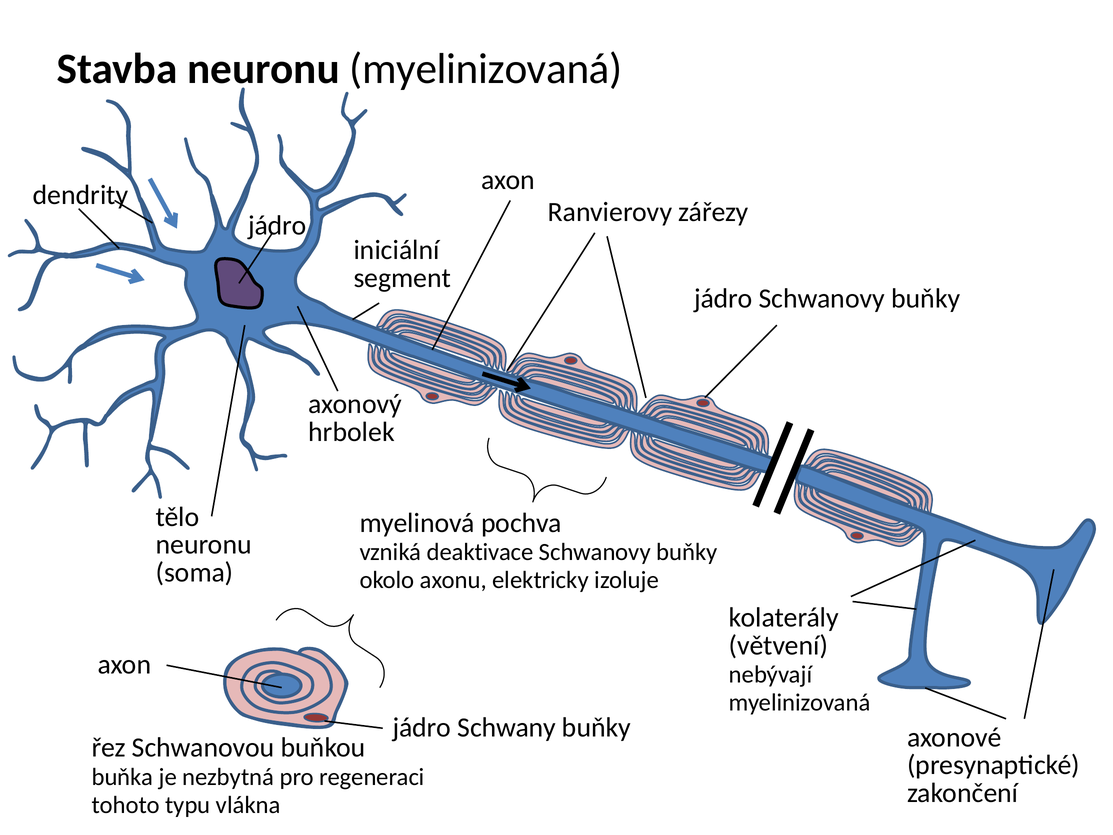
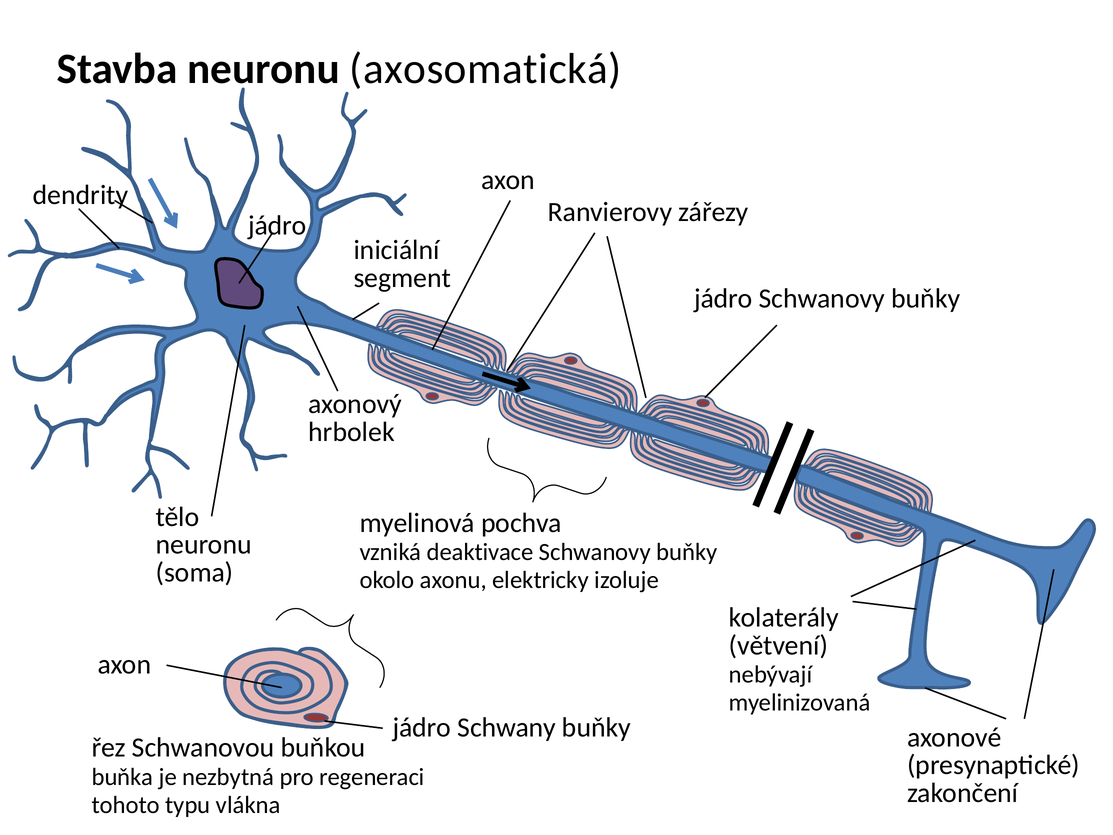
neuronu myelinizovaná: myelinizovaná -> axosomatická
